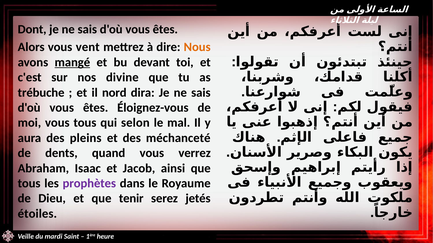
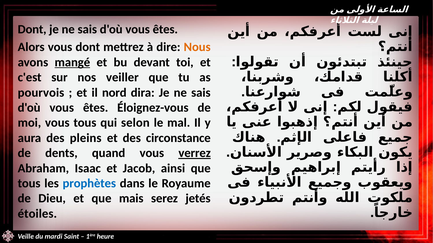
vous vent: vent -> dont
divine: divine -> veiller
trébuche: trébuche -> pourvois
méchanceté: méchanceté -> circonstance
verrez underline: none -> present
prophètes colour: purple -> blue
tenir: tenir -> mais
